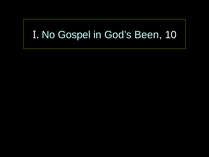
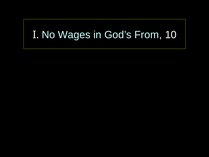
Gospel: Gospel -> Wages
Been: Been -> From
